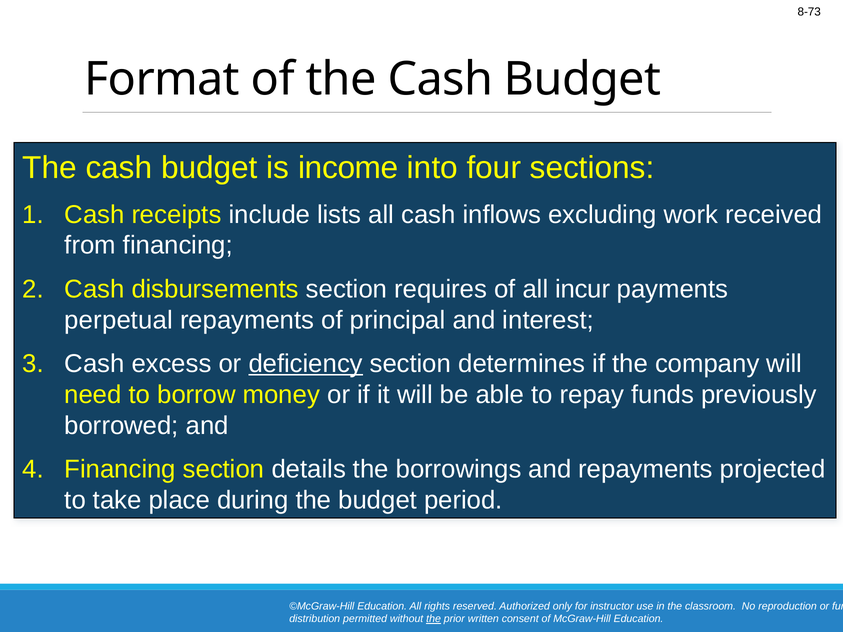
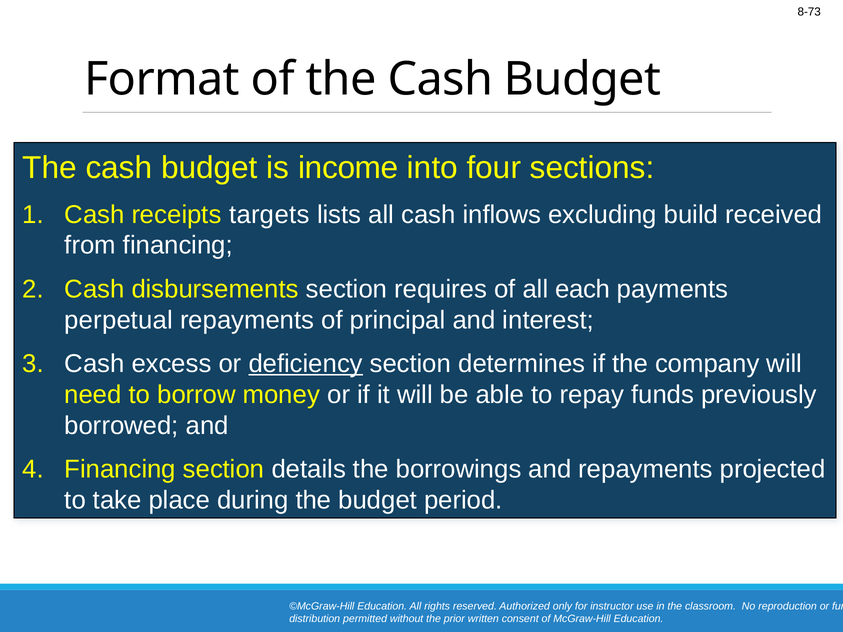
include: include -> targets
work: work -> build
incur: incur -> each
the at (434, 619) underline: present -> none
